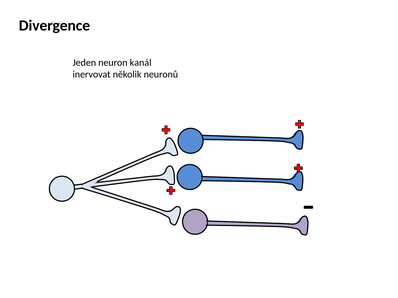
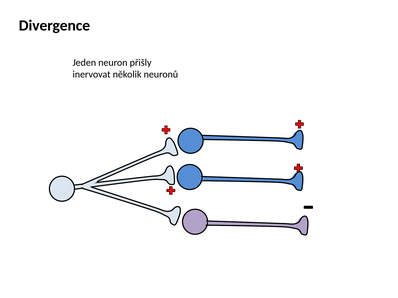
kanál: kanál -> přišly
